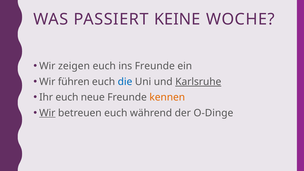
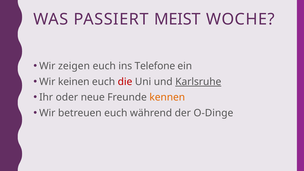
KEINE: KEINE -> MEIST
ins Freunde: Freunde -> Telefone
führen: führen -> keinen
die colour: blue -> red
Ihr euch: euch -> oder
Wir at (47, 113) underline: present -> none
